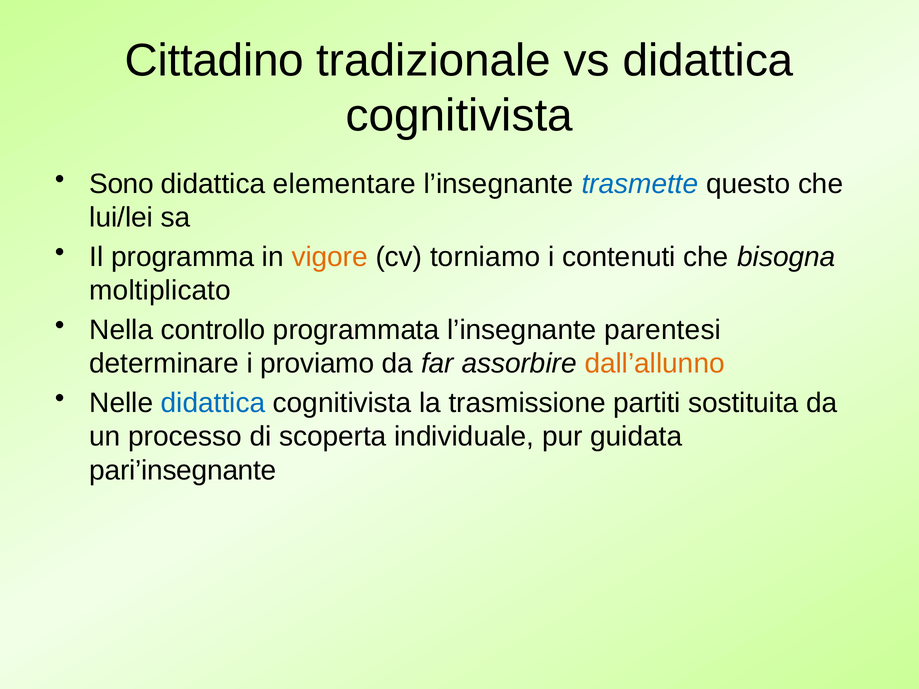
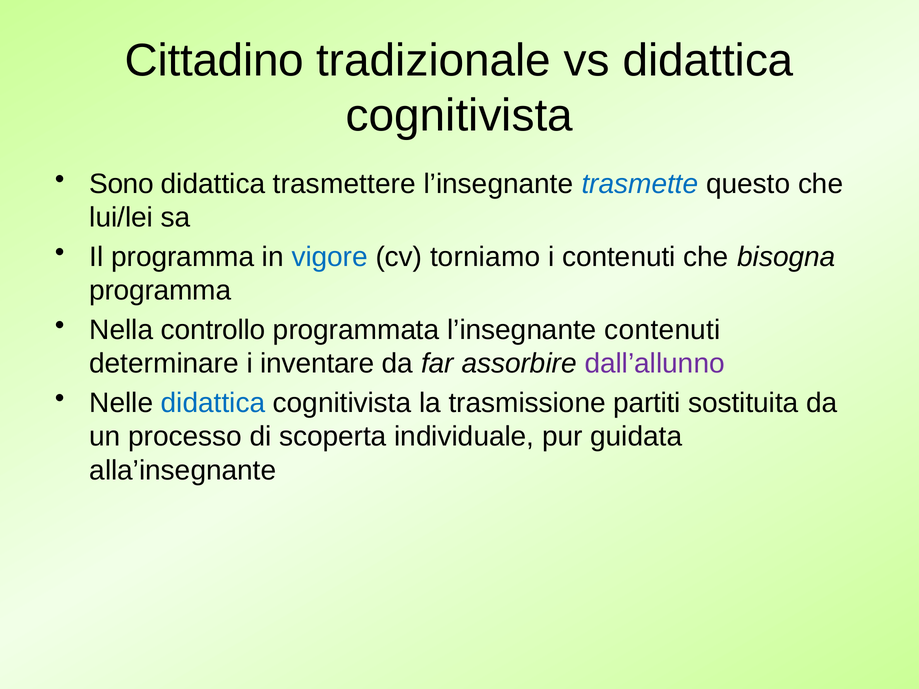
elementare: elementare -> trasmettere
vigore colour: orange -> blue
moltiplicato at (160, 291): moltiplicato -> programma
l’insegnante parentesi: parentesi -> contenuti
proviamo: proviamo -> inventare
dall’allunno colour: orange -> purple
pari’insegnante: pari’insegnante -> alla’insegnante
